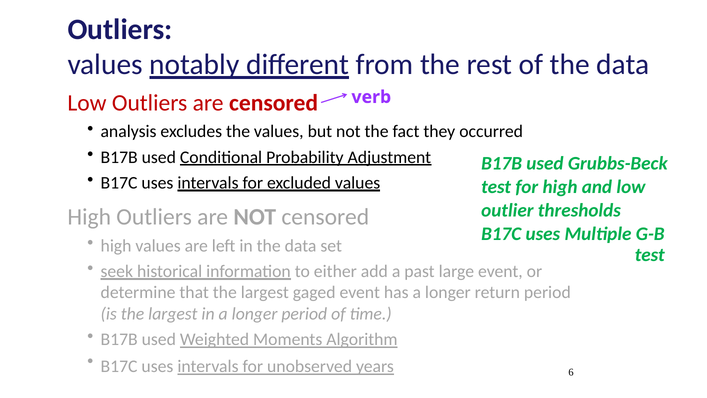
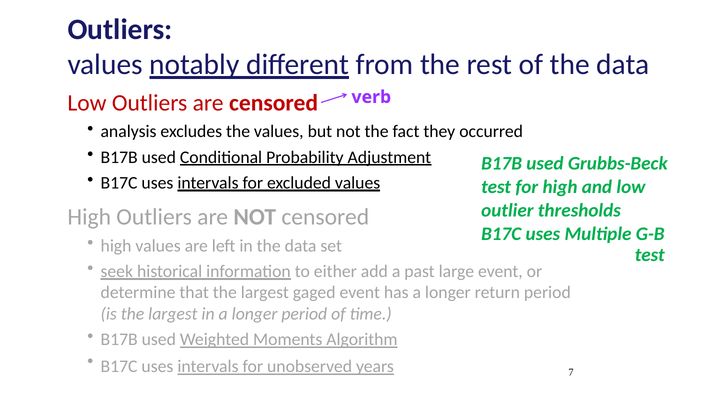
6: 6 -> 7
